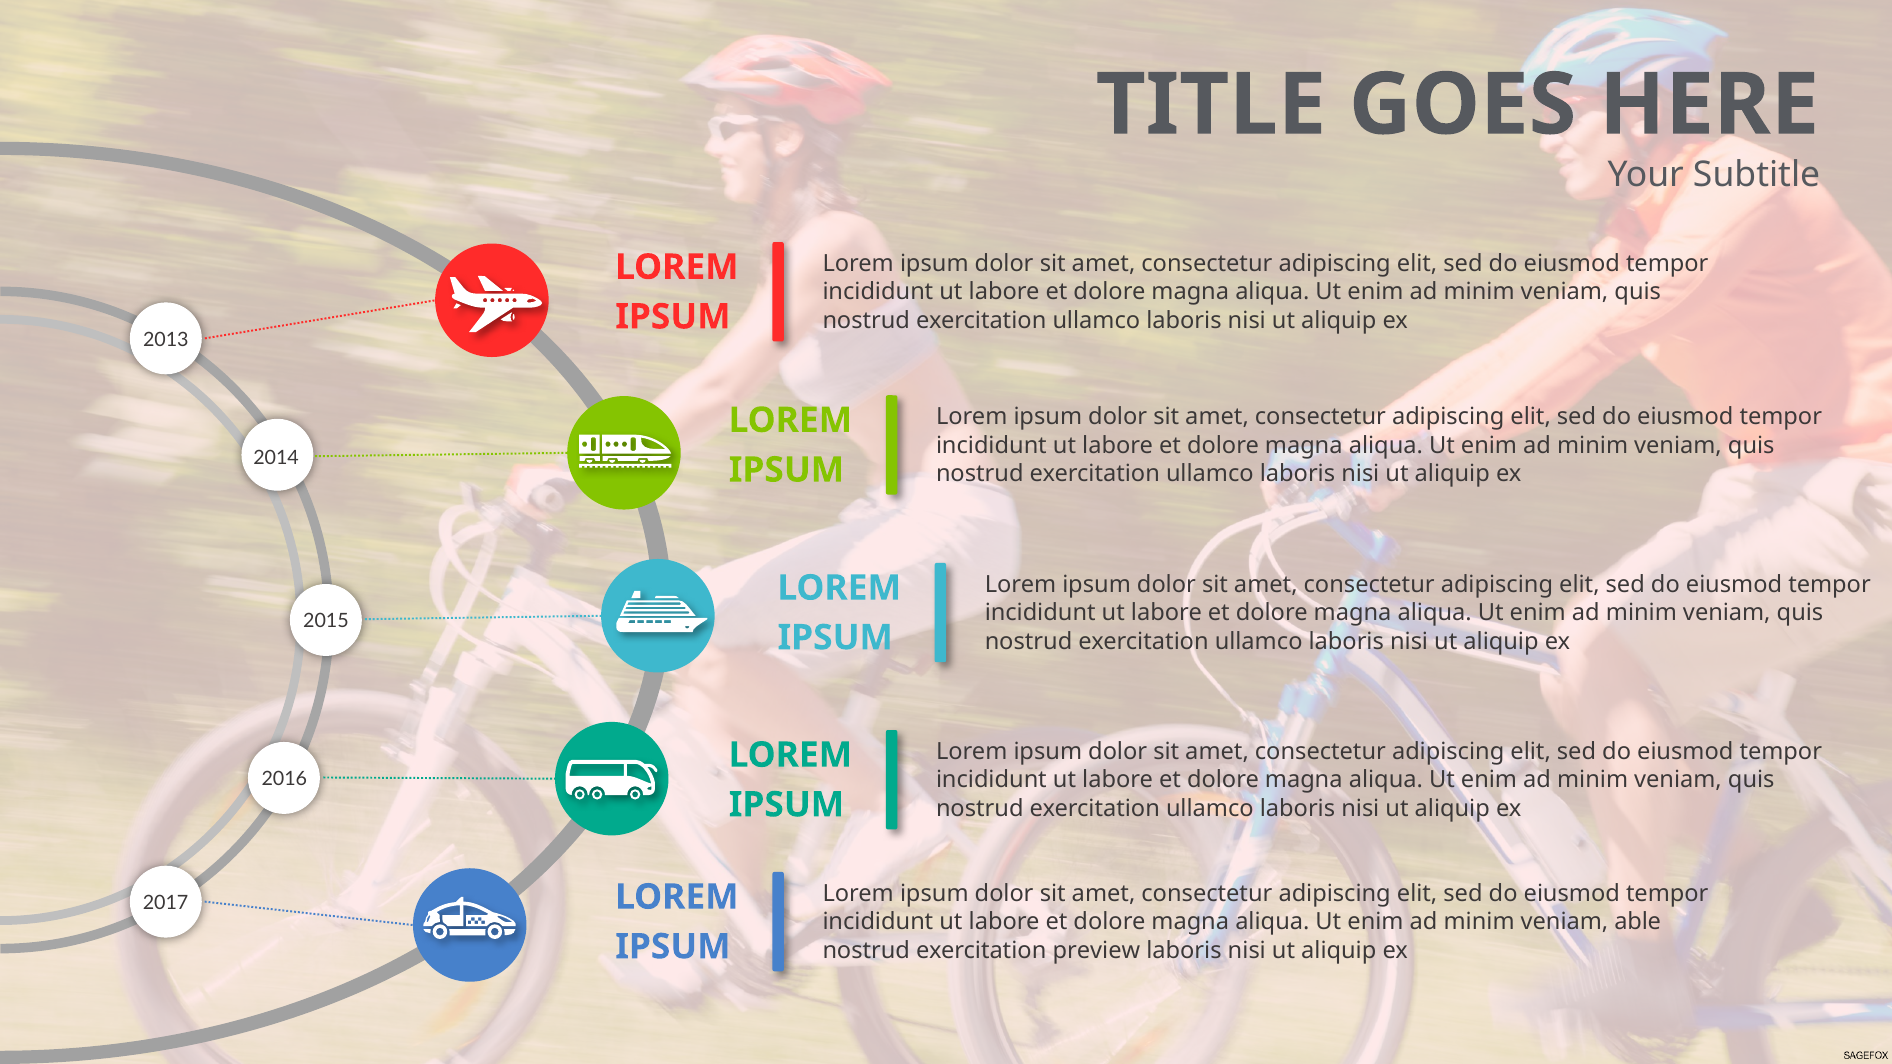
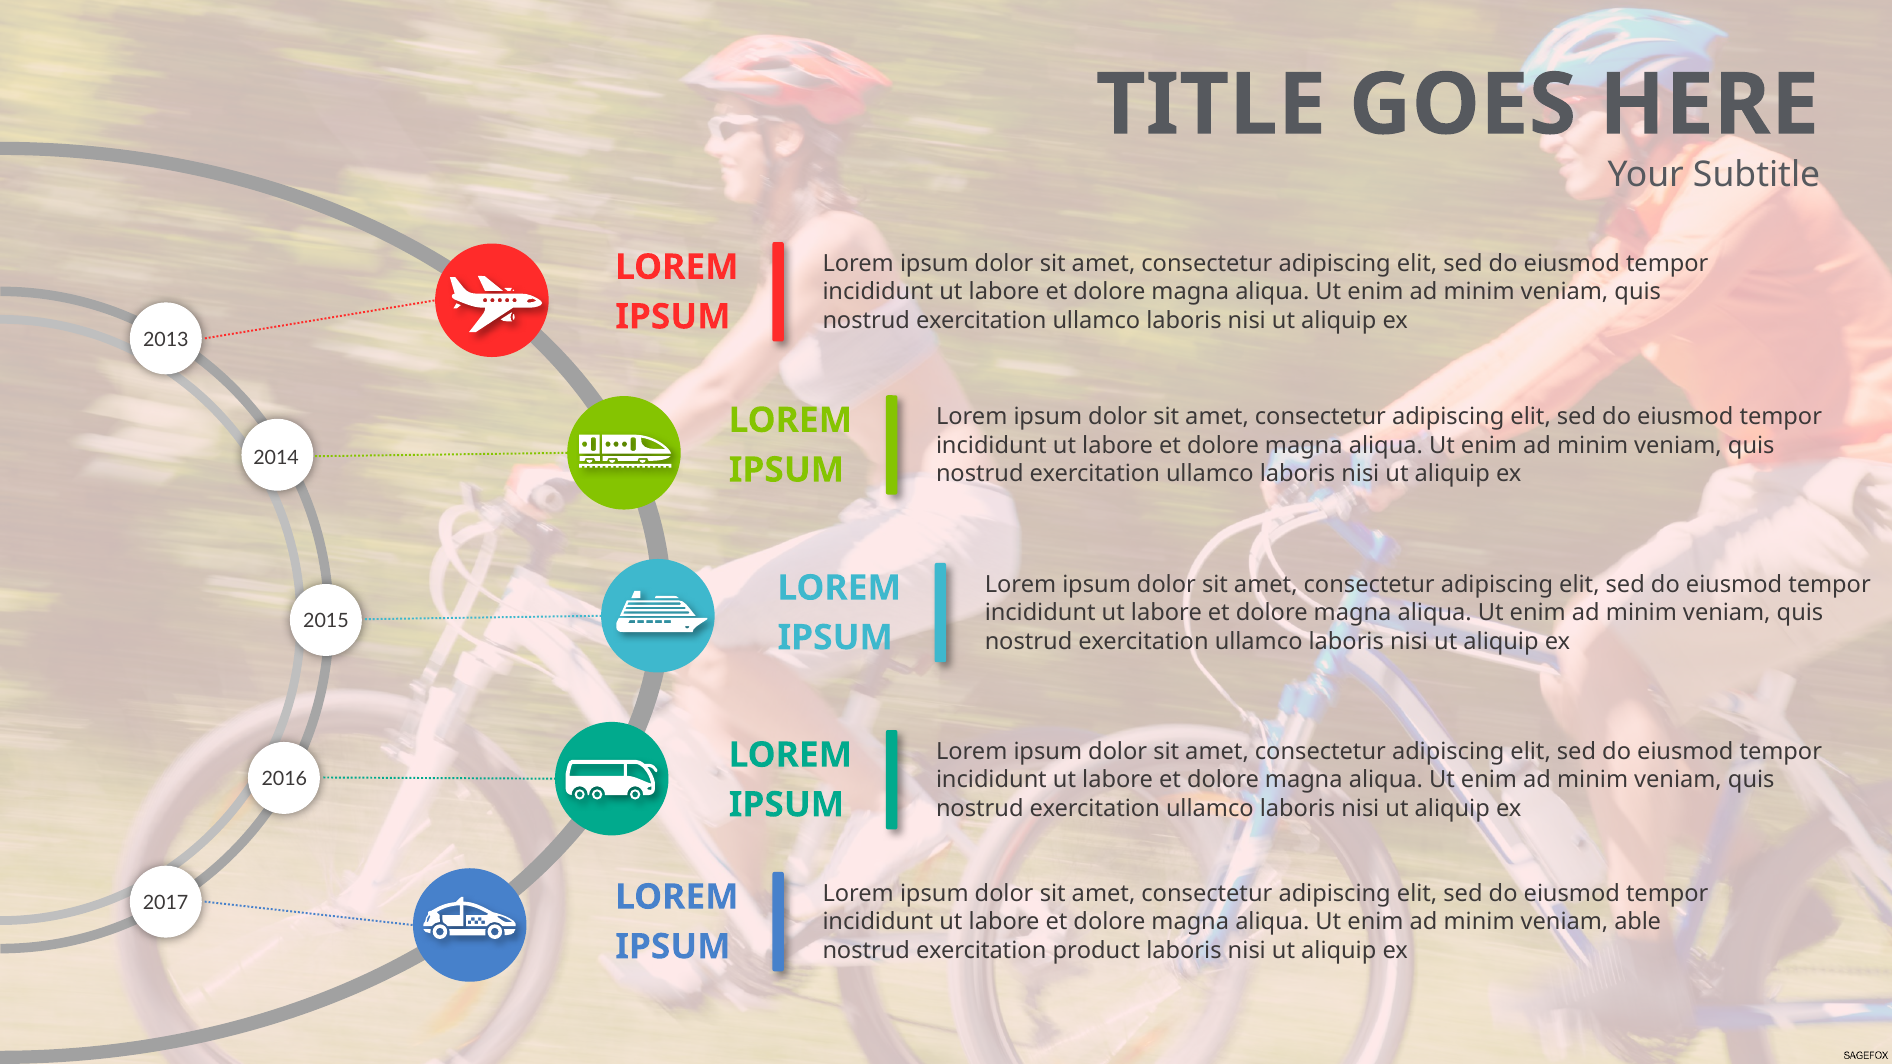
preview: preview -> product
